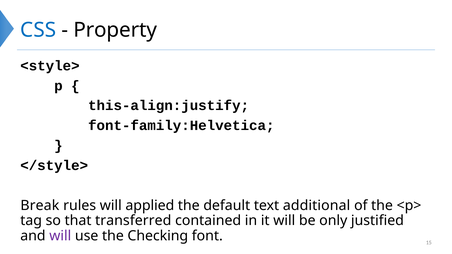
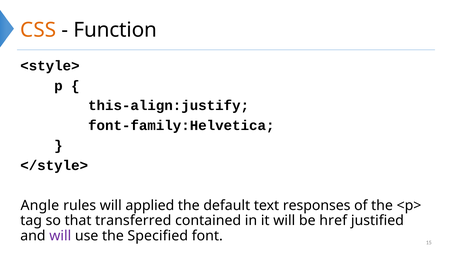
CSS colour: blue -> orange
Property: Property -> Function
Break: Break -> Angle
additional: additional -> responses
only: only -> href
Checking: Checking -> Specified
